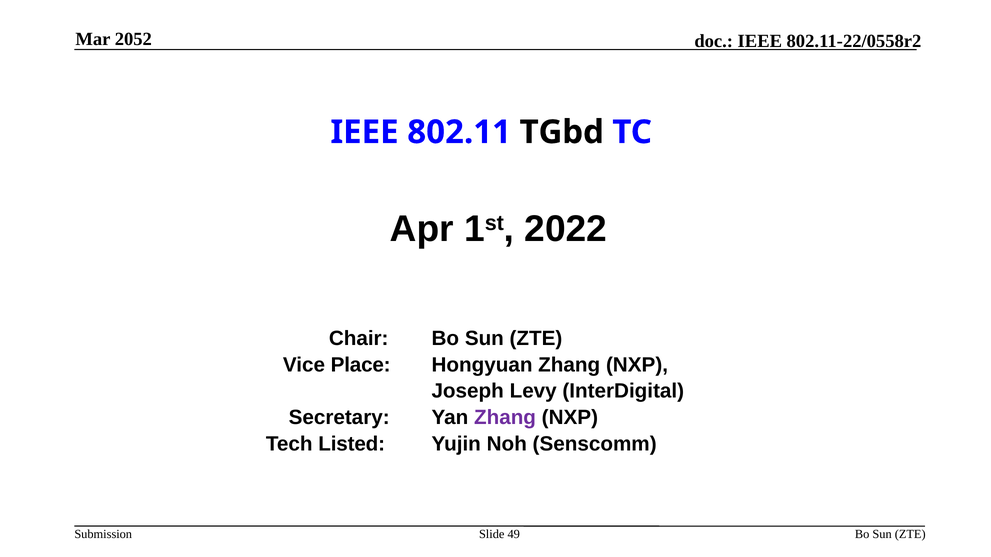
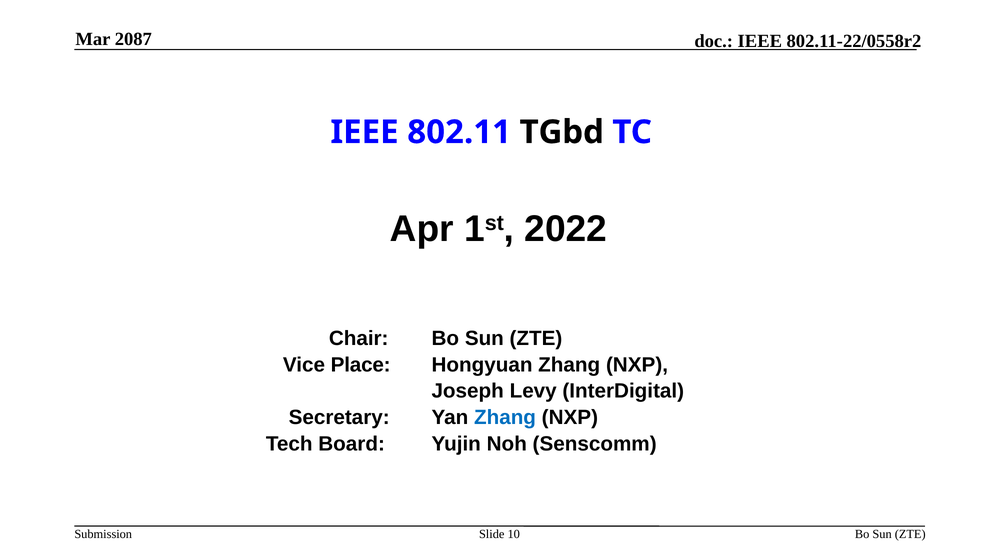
2052: 2052 -> 2087
Zhang at (505, 418) colour: purple -> blue
Listed: Listed -> Board
49: 49 -> 10
